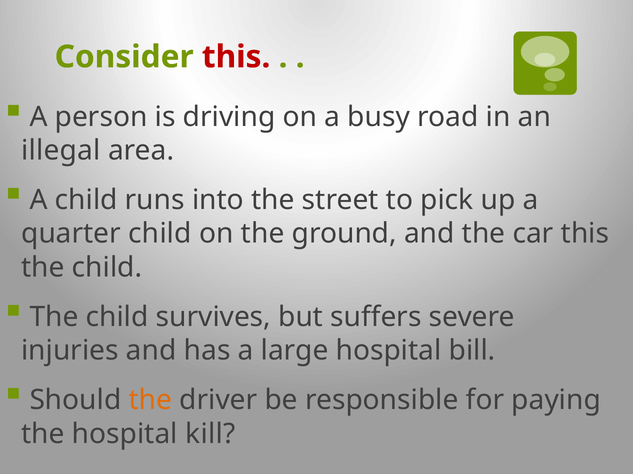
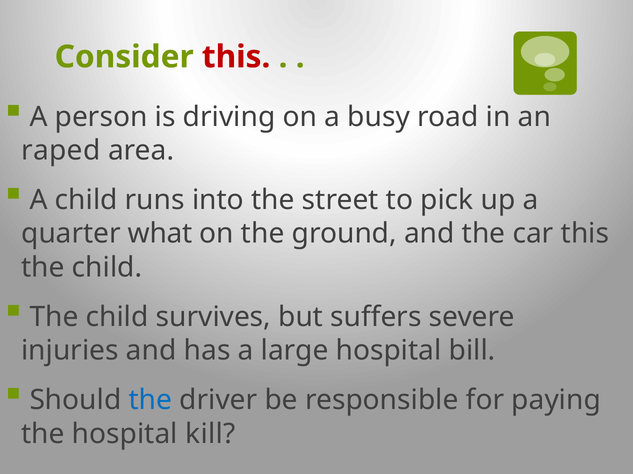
illegal: illegal -> raped
quarter child: child -> what
the at (150, 401) colour: orange -> blue
